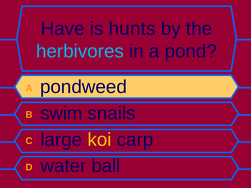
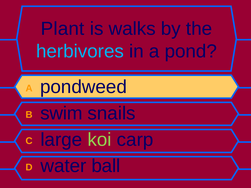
Have: Have -> Plant
hunts: hunts -> walks
koi colour: yellow -> light green
